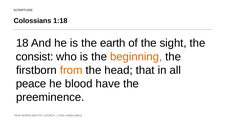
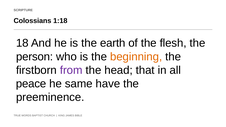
sight: sight -> flesh
consist: consist -> person
from colour: orange -> purple
blood: blood -> same
